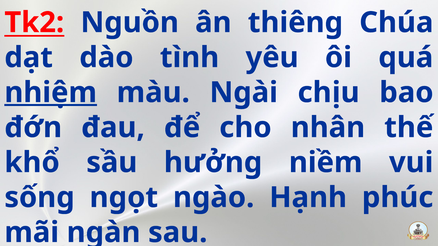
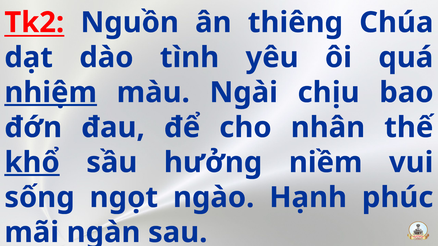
khổ underline: none -> present
